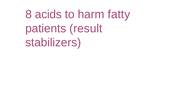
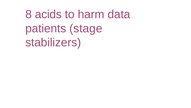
fatty: fatty -> data
result: result -> stage
